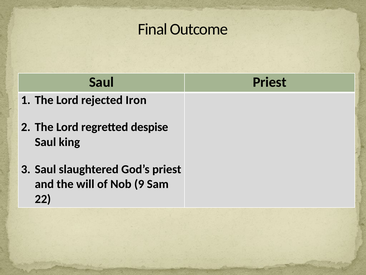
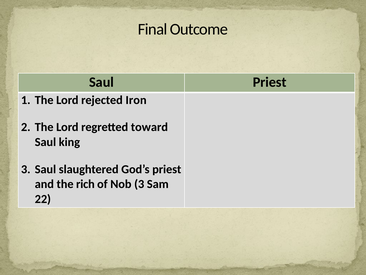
despise: despise -> toward
will: will -> rich
Nob 9: 9 -> 3
